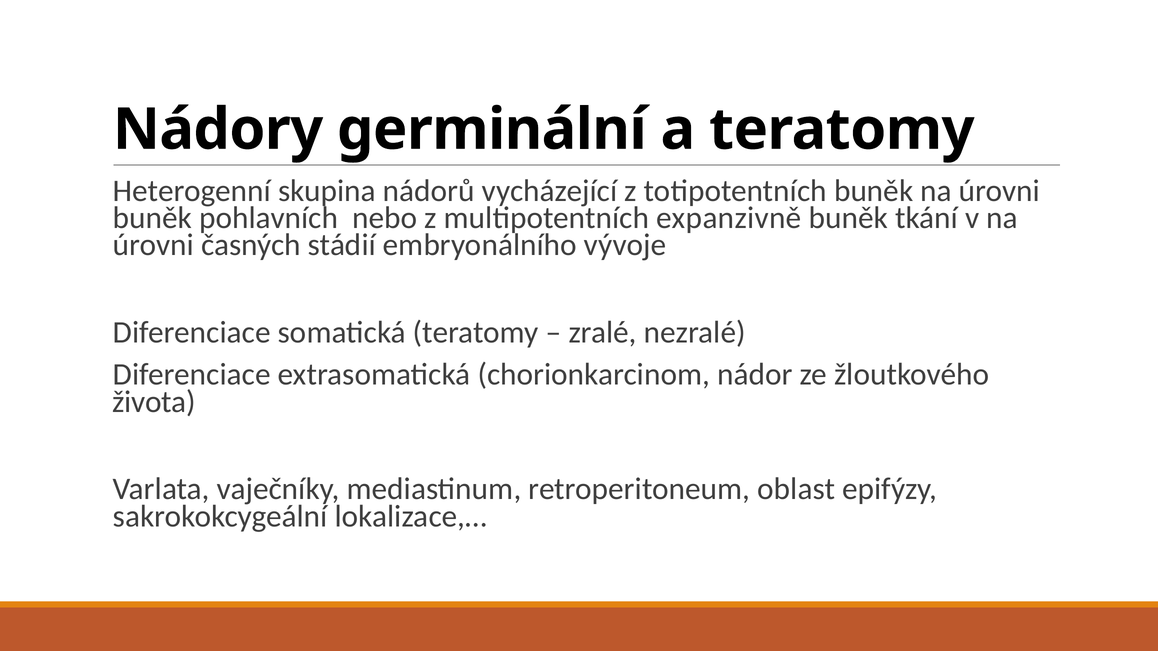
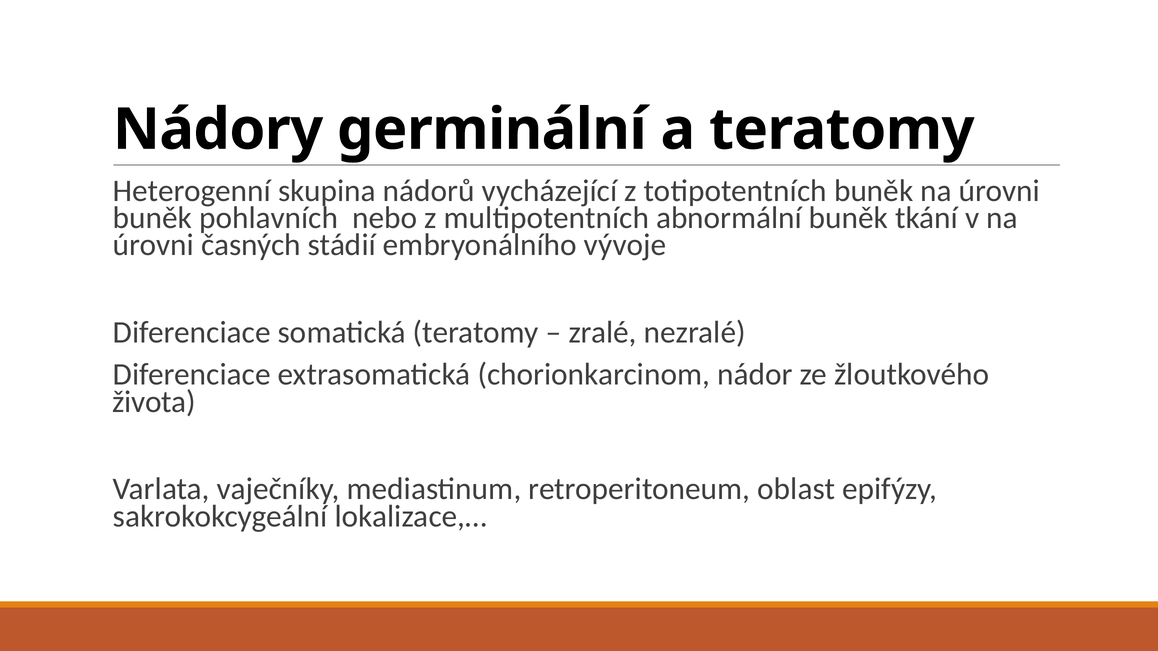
expanzivně: expanzivně -> abnormální
